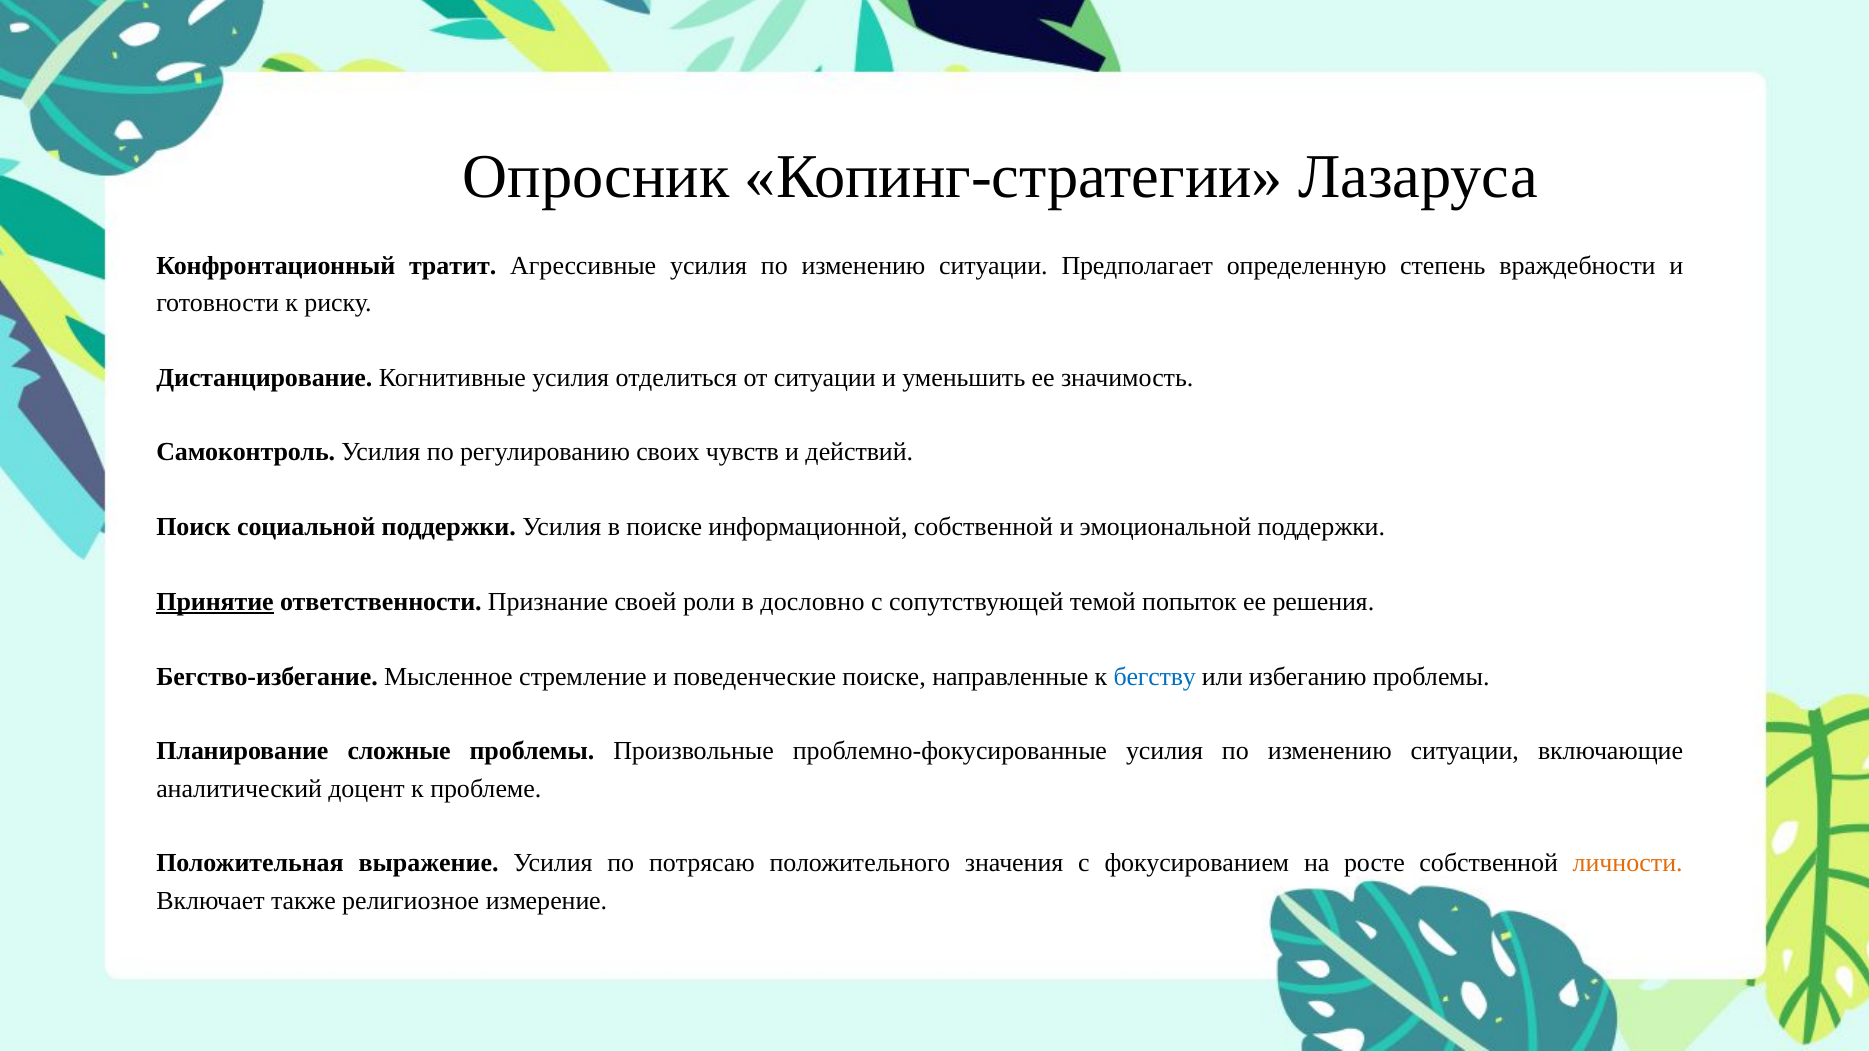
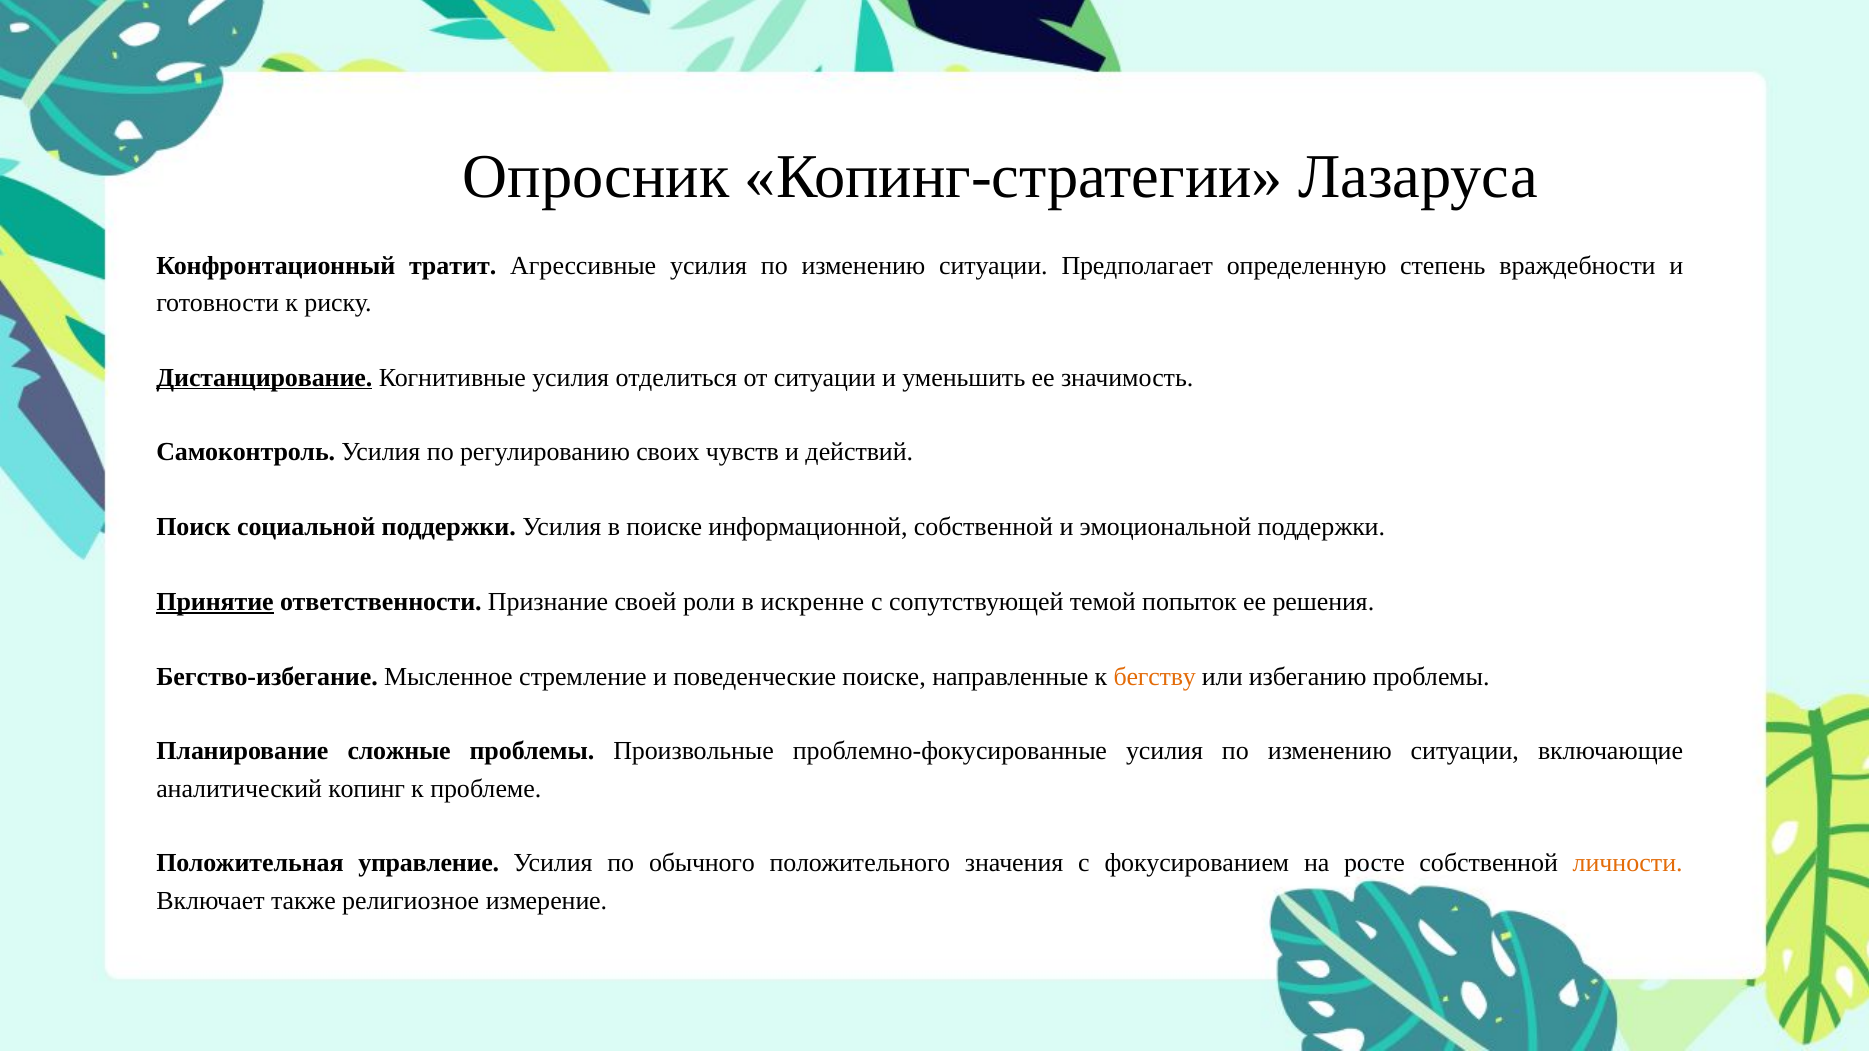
Дистанцирование underline: none -> present
дословно: дословно -> искренне
бегству colour: blue -> orange
доцент: доцент -> копинг
выражение: выражение -> управление
потрясаю: потрясаю -> обычного
